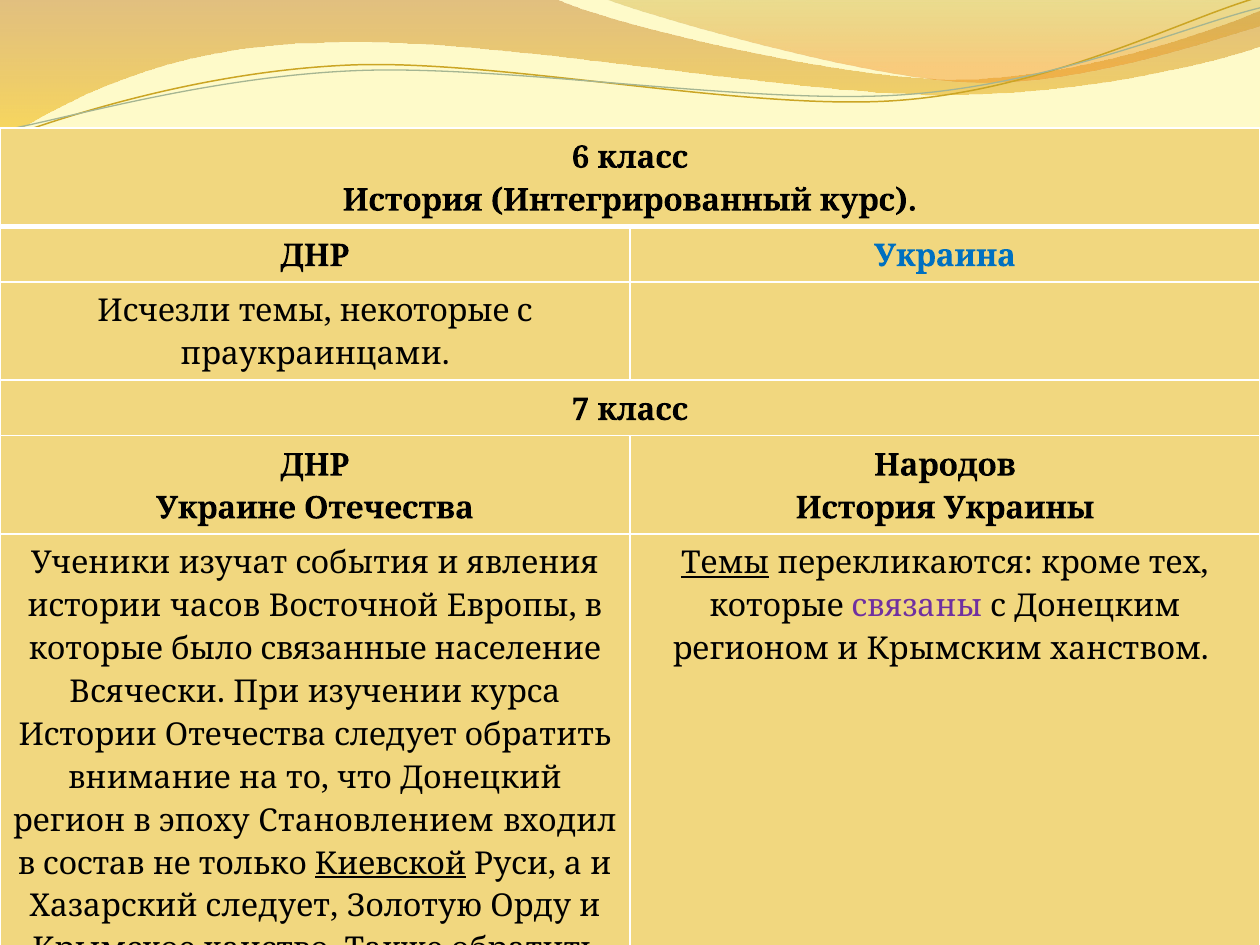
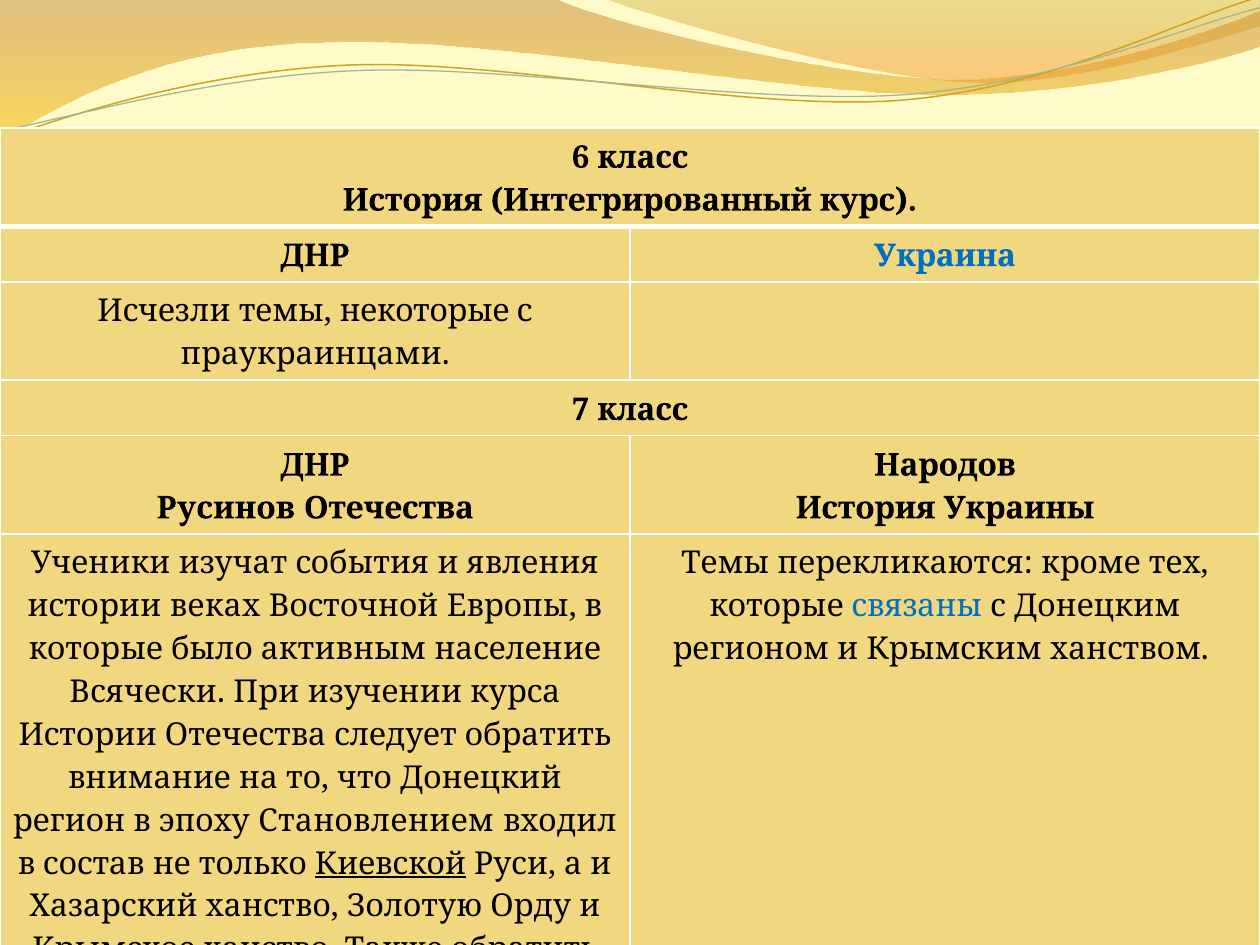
Украине: Украине -> Русинов
Темы at (725, 564) underline: present -> none
часов: часов -> веках
связаны colour: purple -> blue
связанные: связанные -> активным
Хазарский следует: следует -> ханство
